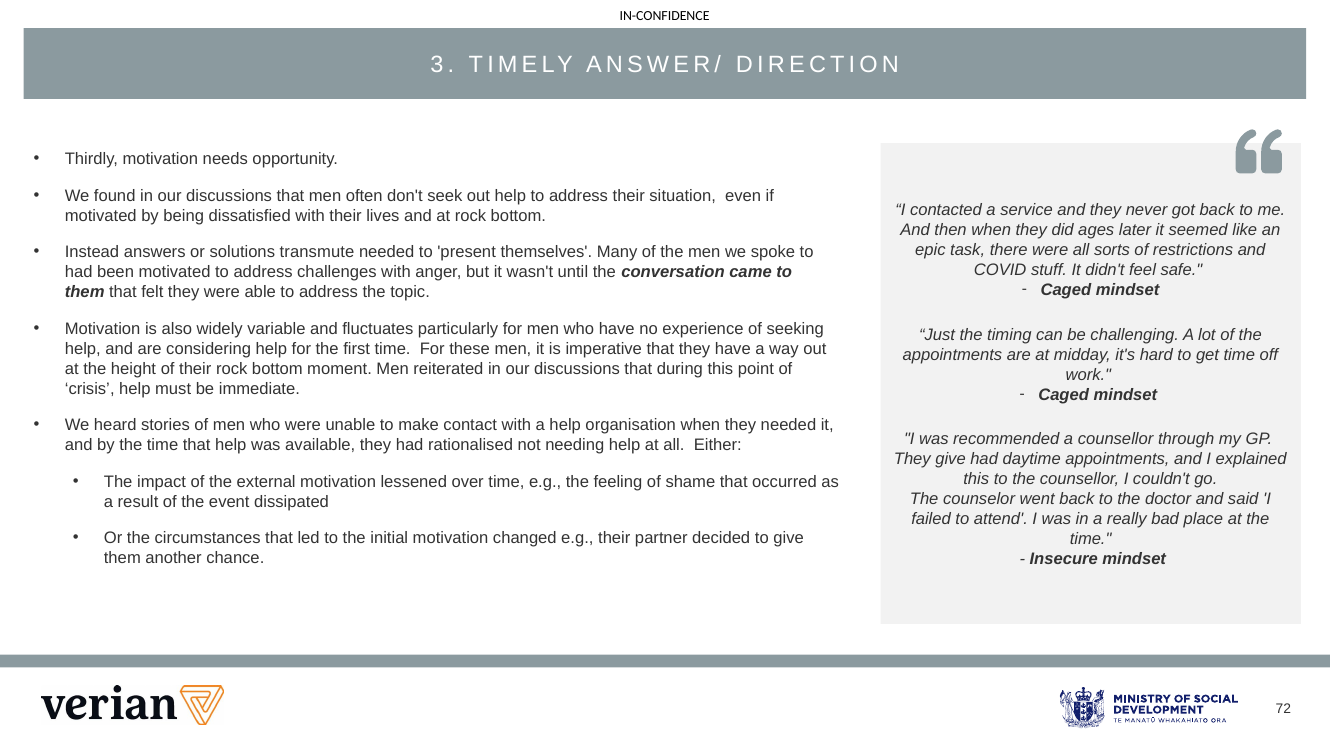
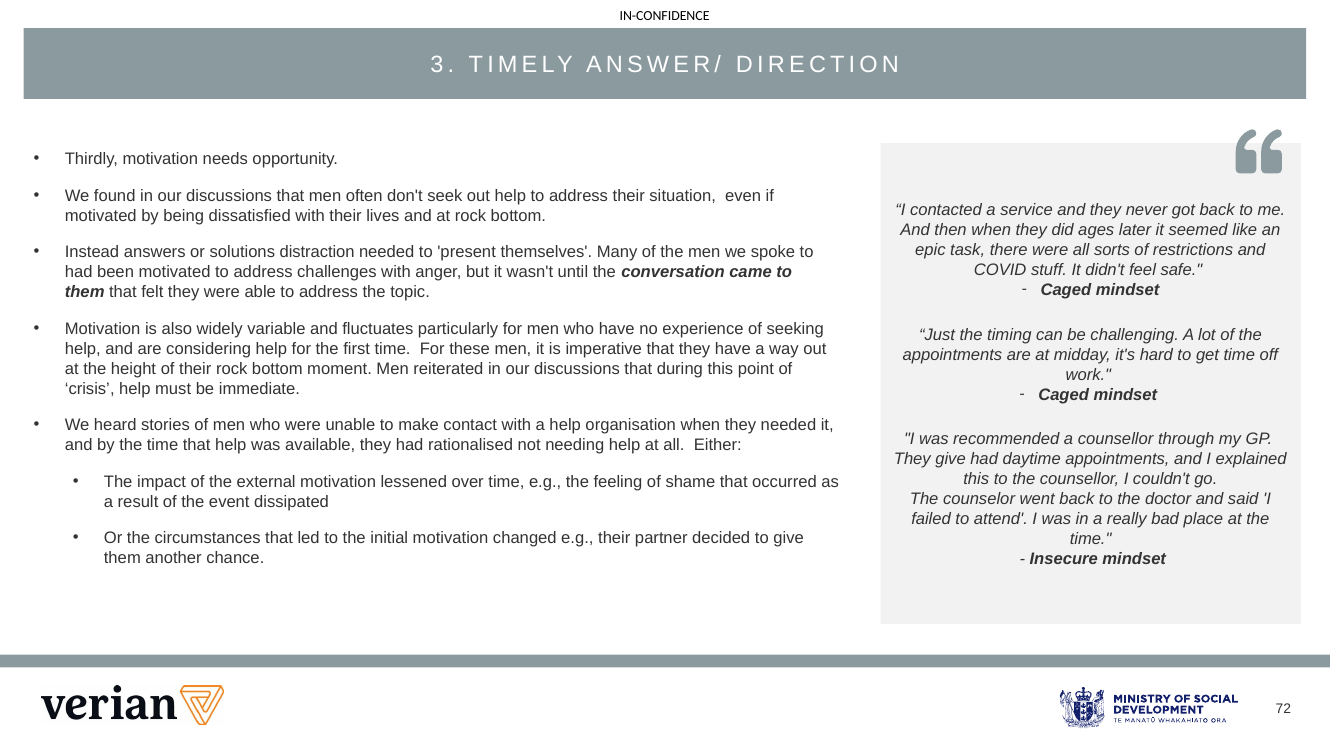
transmute: transmute -> distraction
